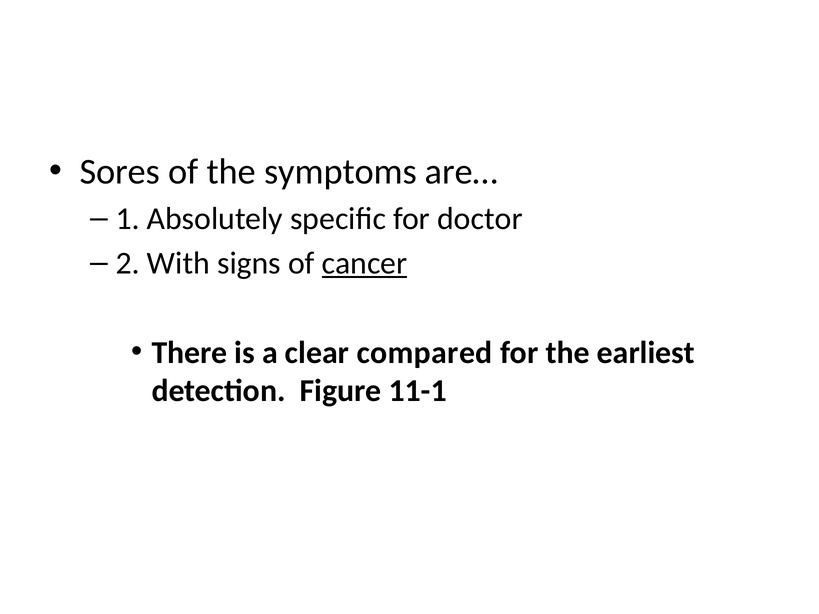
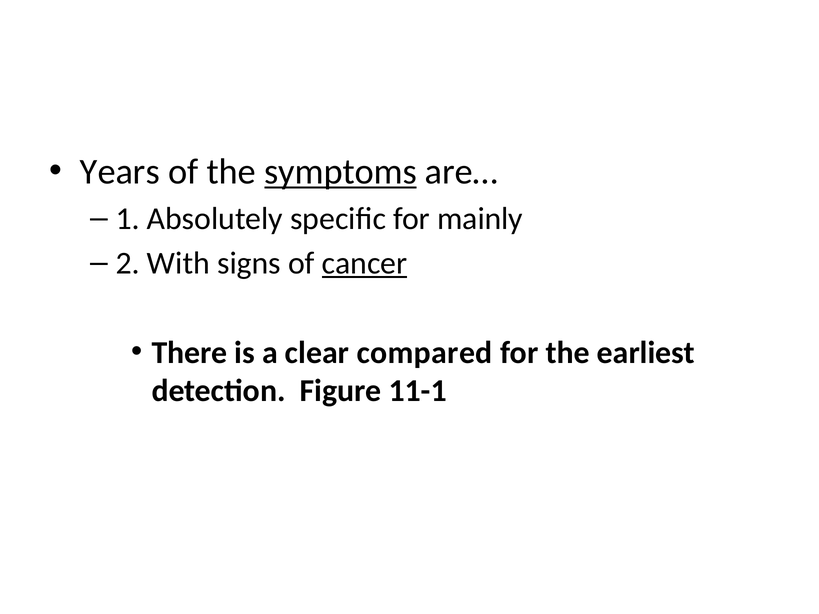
Sores: Sores -> Years
symptoms underline: none -> present
doctor: doctor -> mainly
